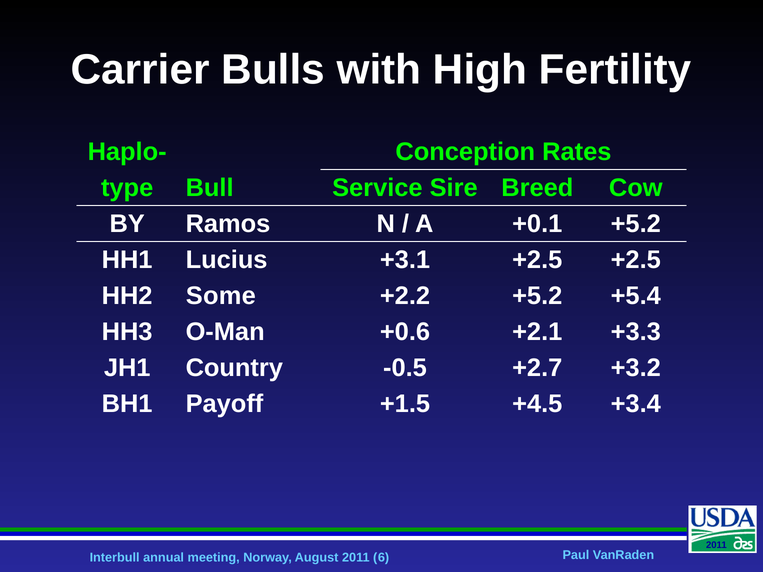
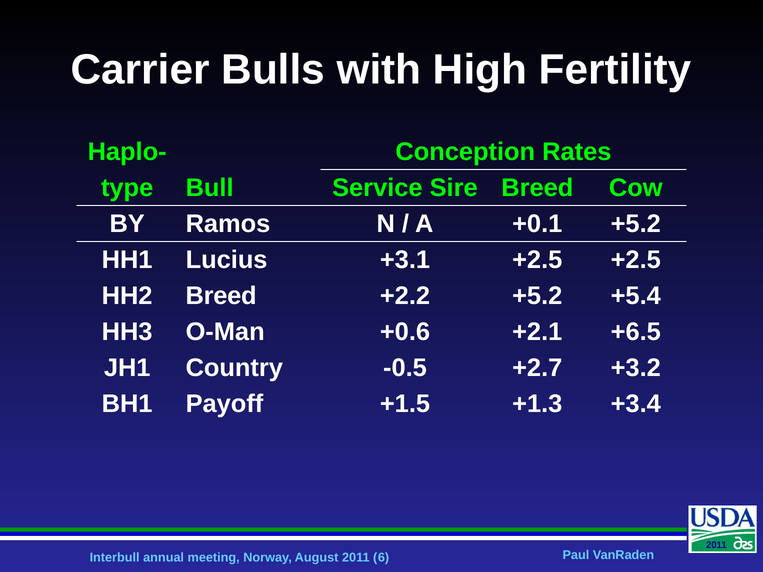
HH2 Some: Some -> Breed
+3.3: +3.3 -> +6.5
+4.5: +4.5 -> +1.3
